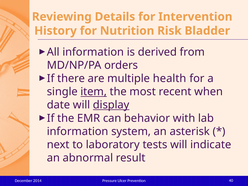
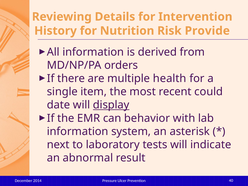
Bladder: Bladder -> Provide
item underline: present -> none
when: when -> could
